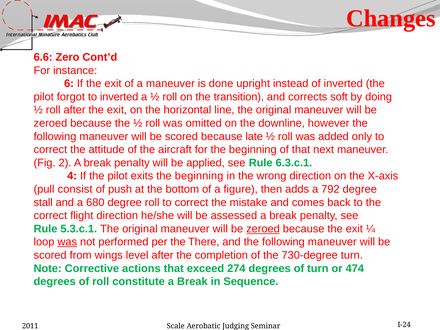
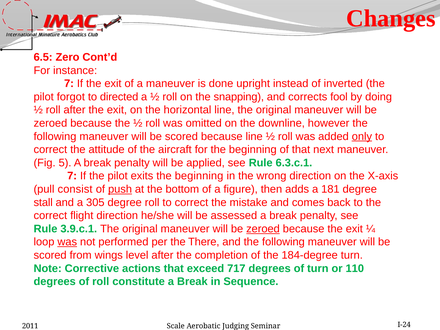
6.6: 6.6 -> 6.5
6 at (69, 84): 6 -> 7
to inverted: inverted -> directed
transition: transition -> snapping
soft: soft -> fool
because late: late -> line
only underline: none -> present
2: 2 -> 5
4 at (72, 176): 4 -> 7
push underline: none -> present
792: 792 -> 181
680: 680 -> 305
5.3.c.1: 5.3.c.1 -> 3.9.c.1
730-degree: 730-degree -> 184-degree
274: 274 -> 717
474: 474 -> 110
